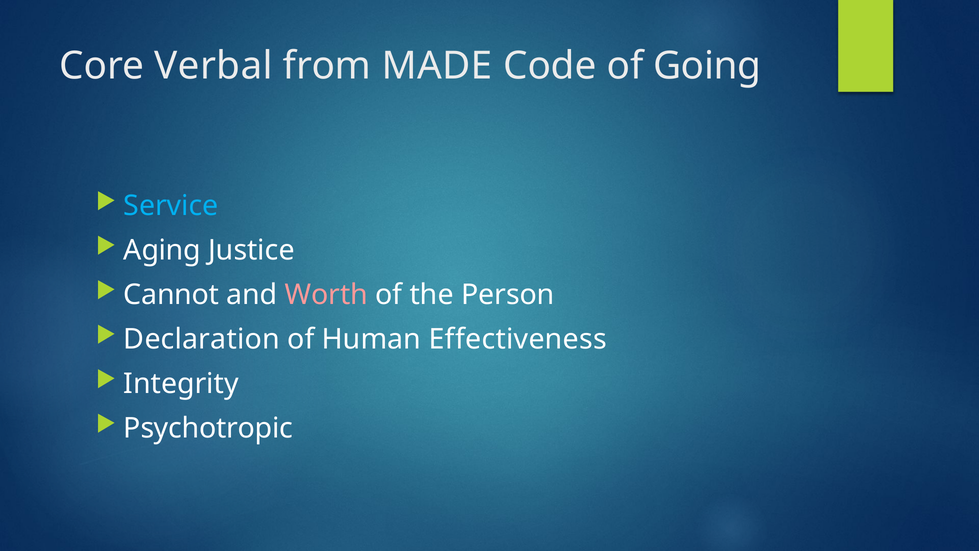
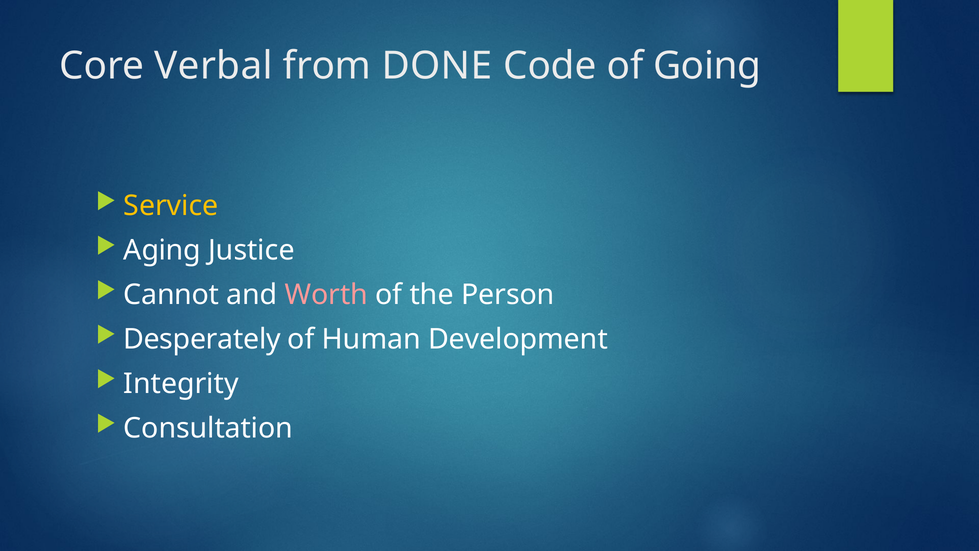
MADE: MADE -> DONE
Service colour: light blue -> yellow
Declaration: Declaration -> Desperately
Effectiveness: Effectiveness -> Development
Psychotropic: Psychotropic -> Consultation
